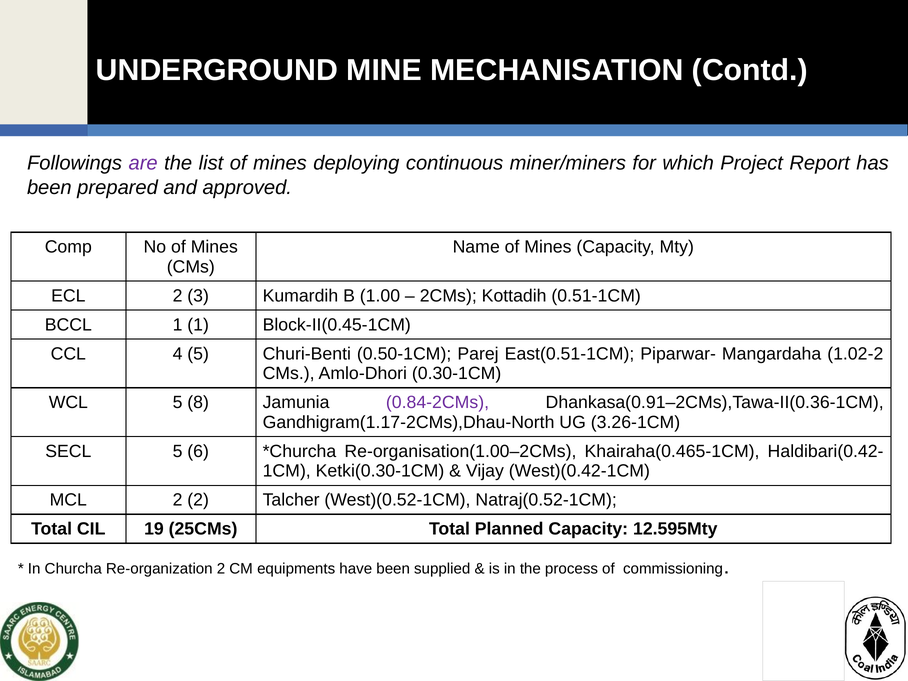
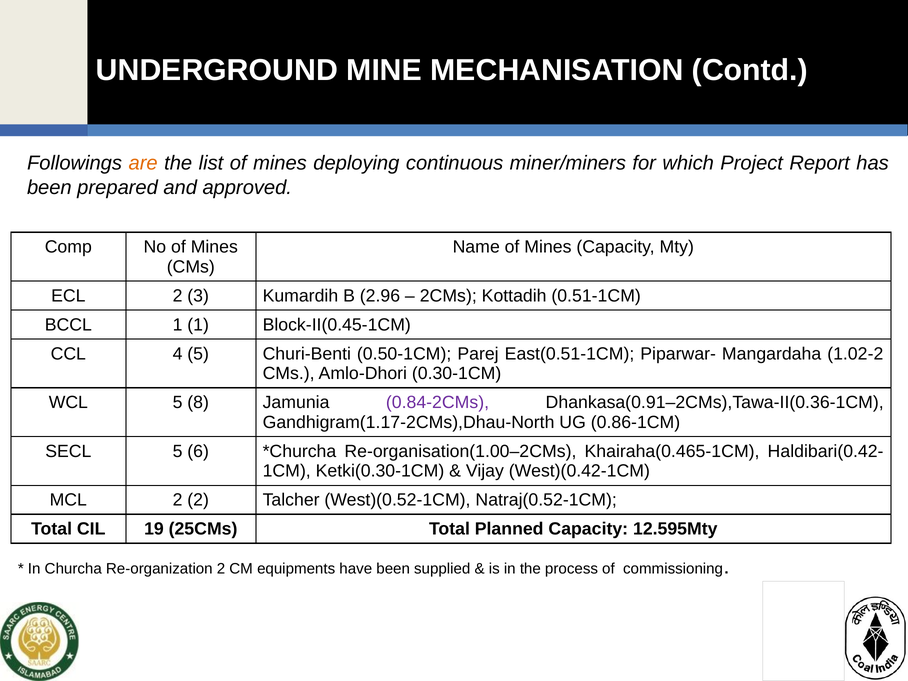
are colour: purple -> orange
1.00: 1.00 -> 2.96
3.26-1CM: 3.26-1CM -> 0.86-1CM
